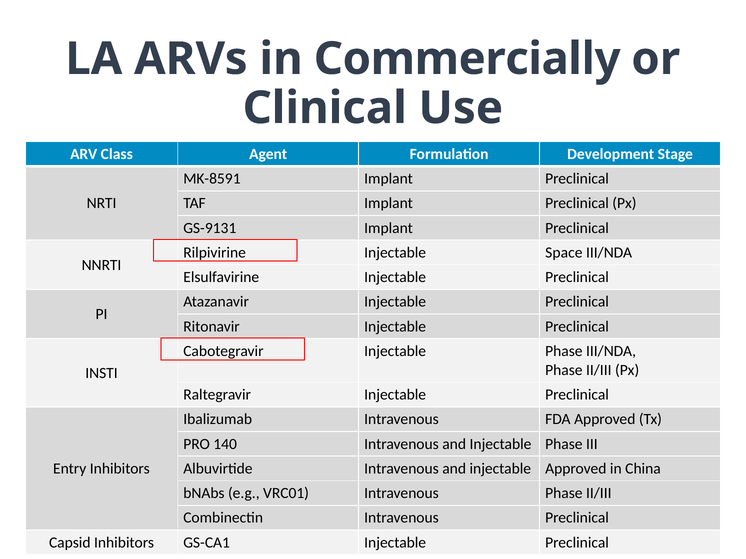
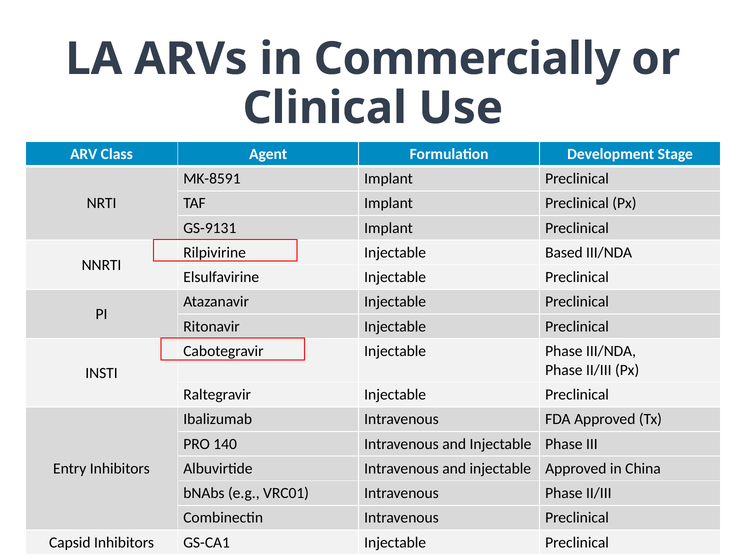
Space: Space -> Based
